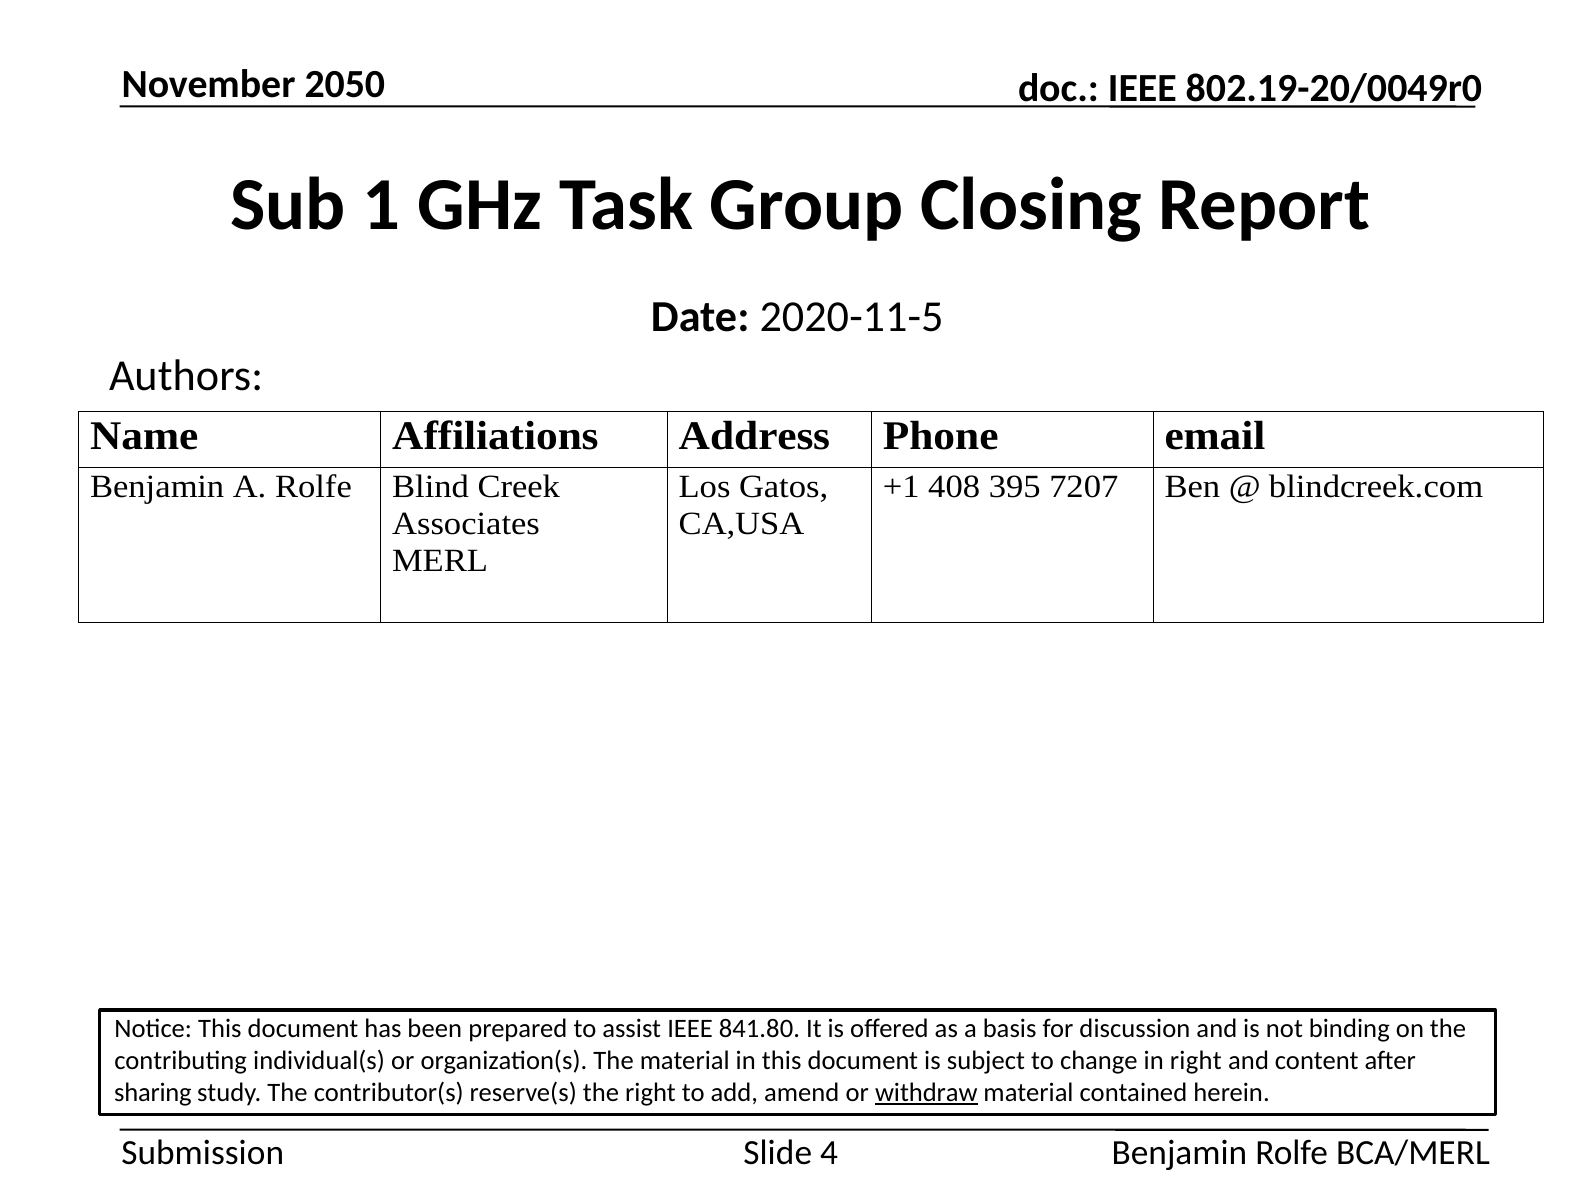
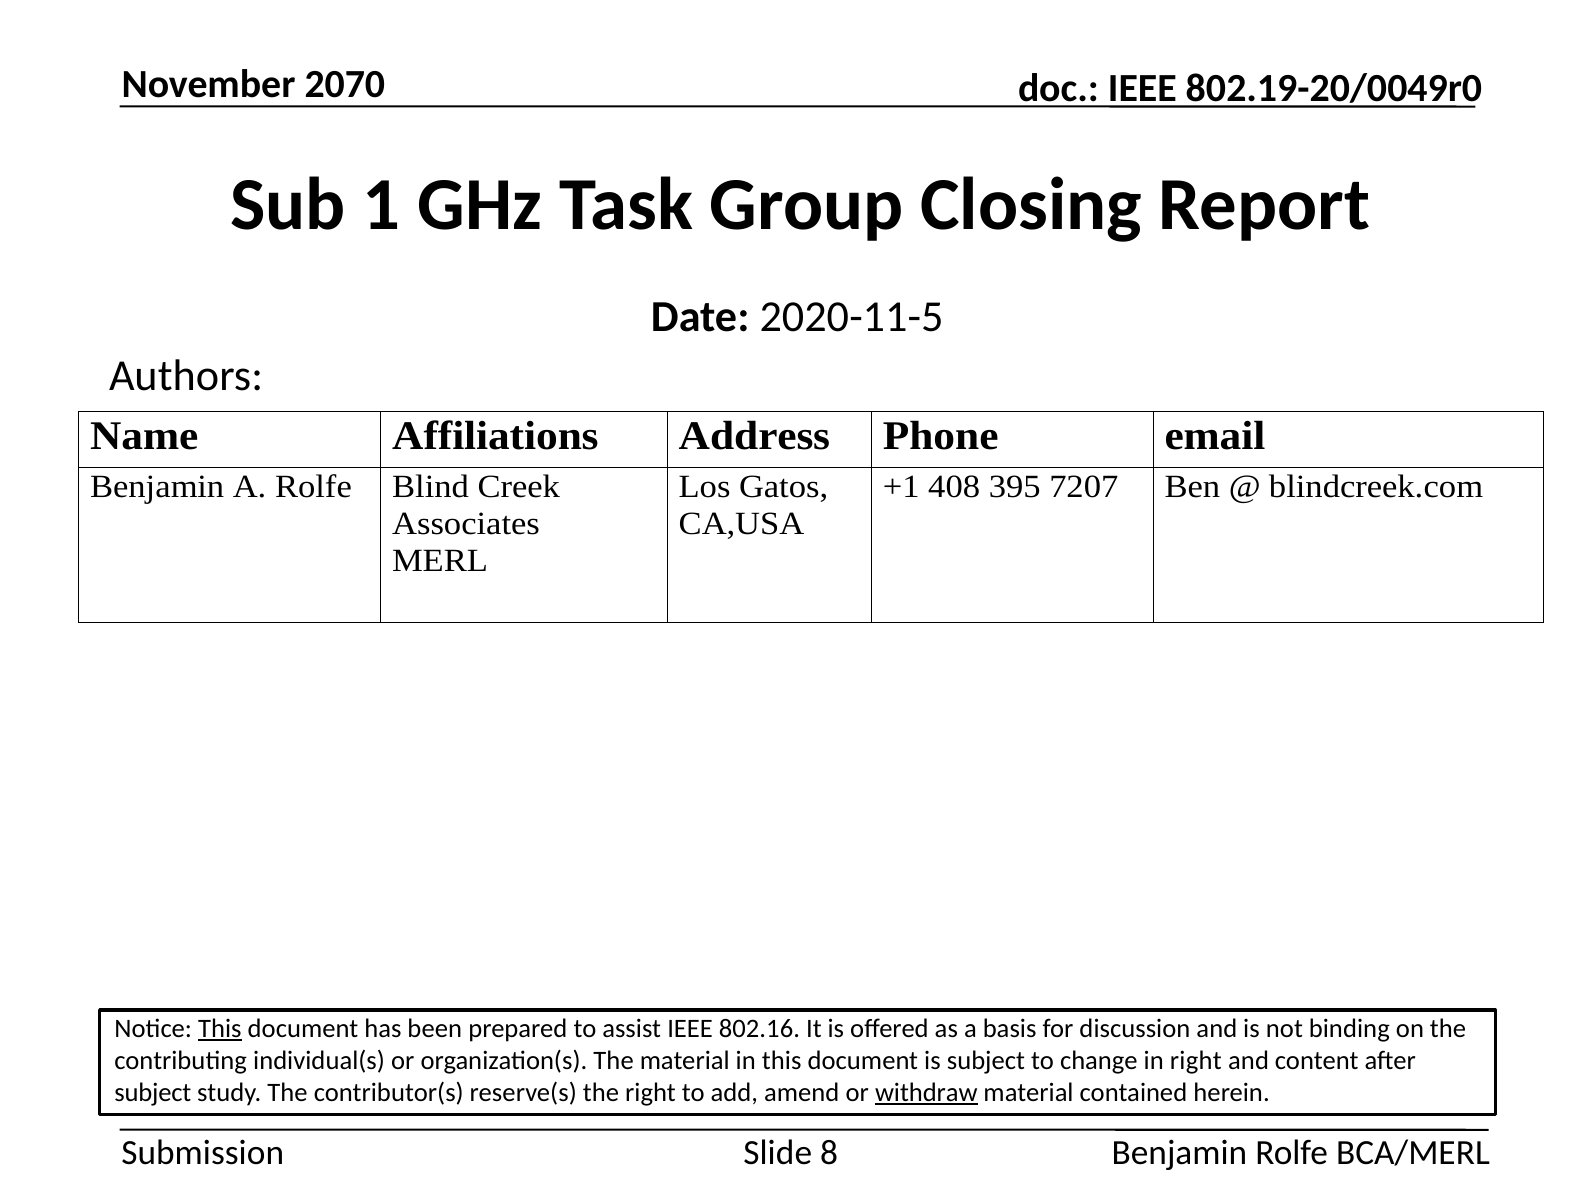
2050: 2050 -> 2070
This at (220, 1029) underline: none -> present
841.80: 841.80 -> 802.16
sharing at (153, 1093): sharing -> subject
4: 4 -> 8
